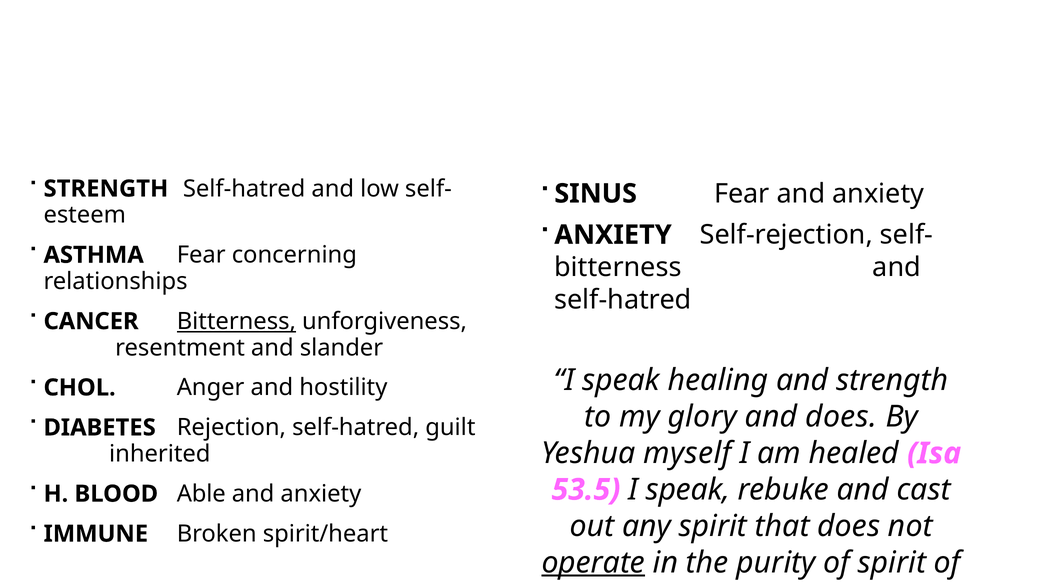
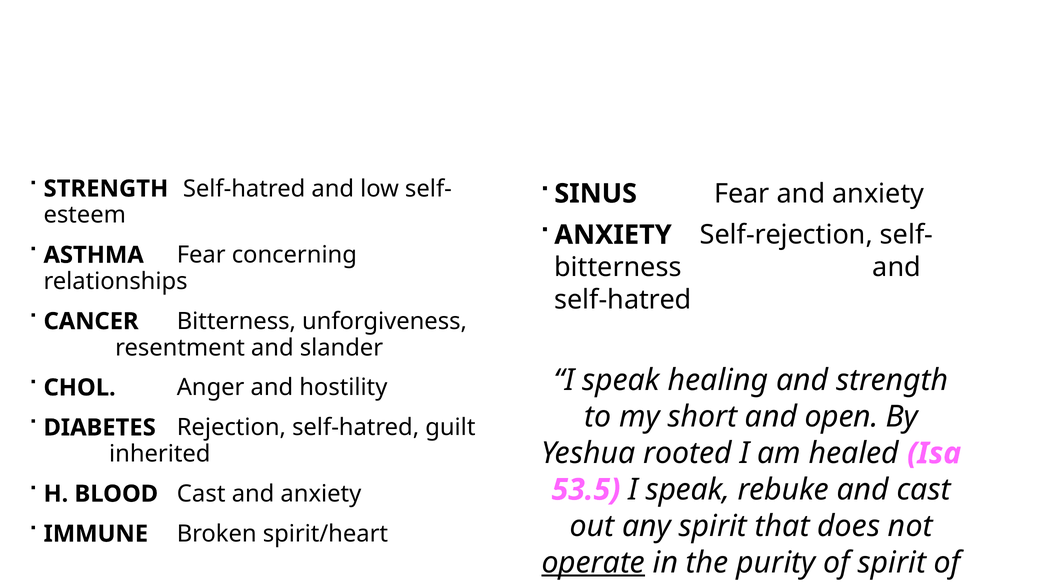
Bitterness at (236, 321) underline: present -> none
glory: glory -> short
and does: does -> open
Yeshua myself: myself -> rooted
BLOOD Able: Able -> Cast
